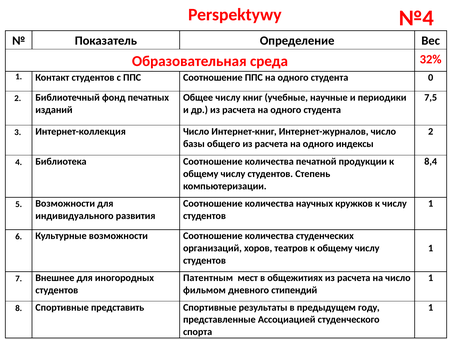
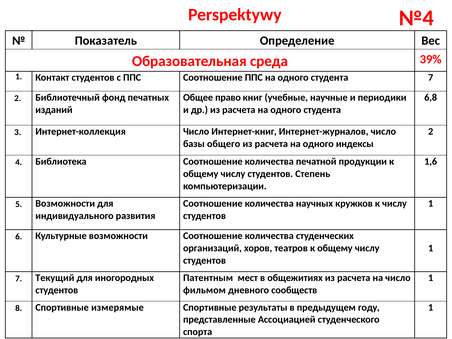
32%: 32% -> 39%
студента 0: 0 -> 7
Общее числу: числу -> право
7,5: 7,5 -> 6,8
8,4: 8,4 -> 1,6
Внешнее: Внешнее -> Текущий
стипендий: стипендий -> сообществ
представить: представить -> измерямые
